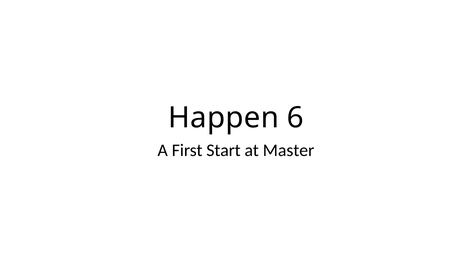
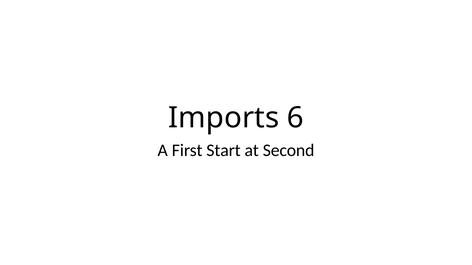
Happen: Happen -> Imports
Master: Master -> Second
